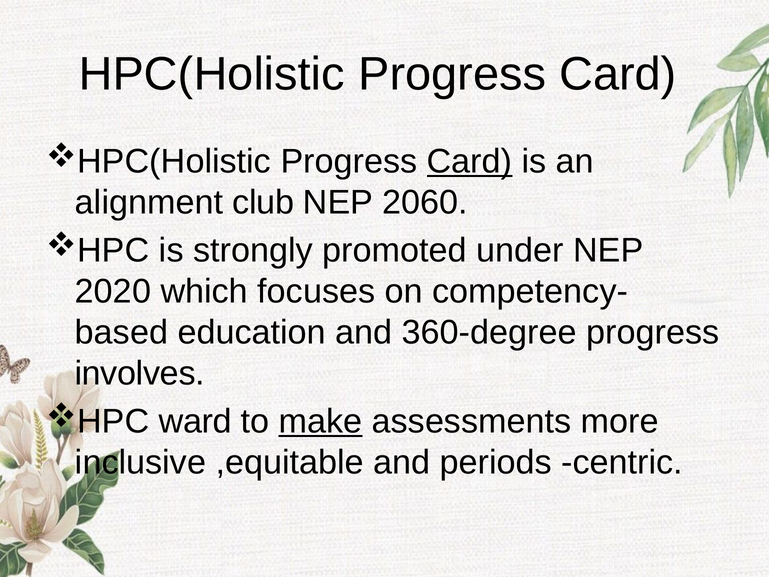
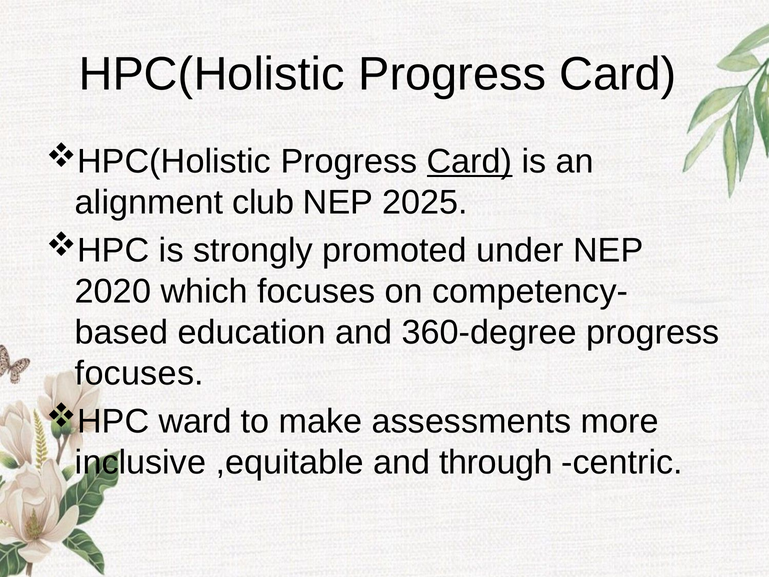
2060: 2060 -> 2025
involves at (140, 373): involves -> focuses
make underline: present -> none
periods: periods -> through
